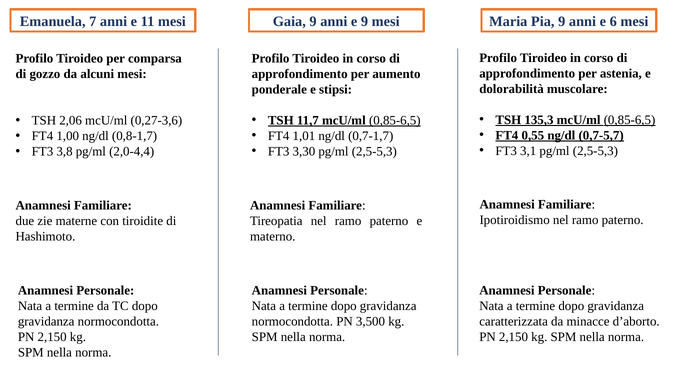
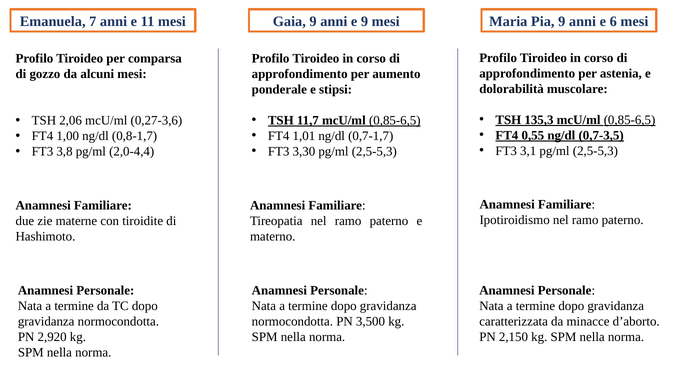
0,7-5,7: 0,7-5,7 -> 0,7-3,5
2,150 at (52, 337): 2,150 -> 2,920
